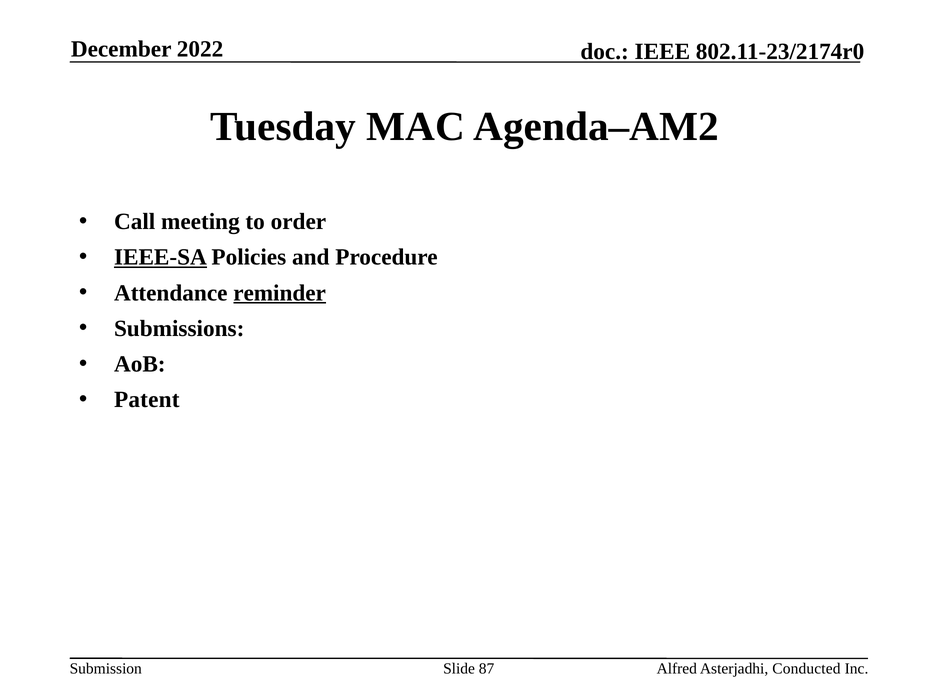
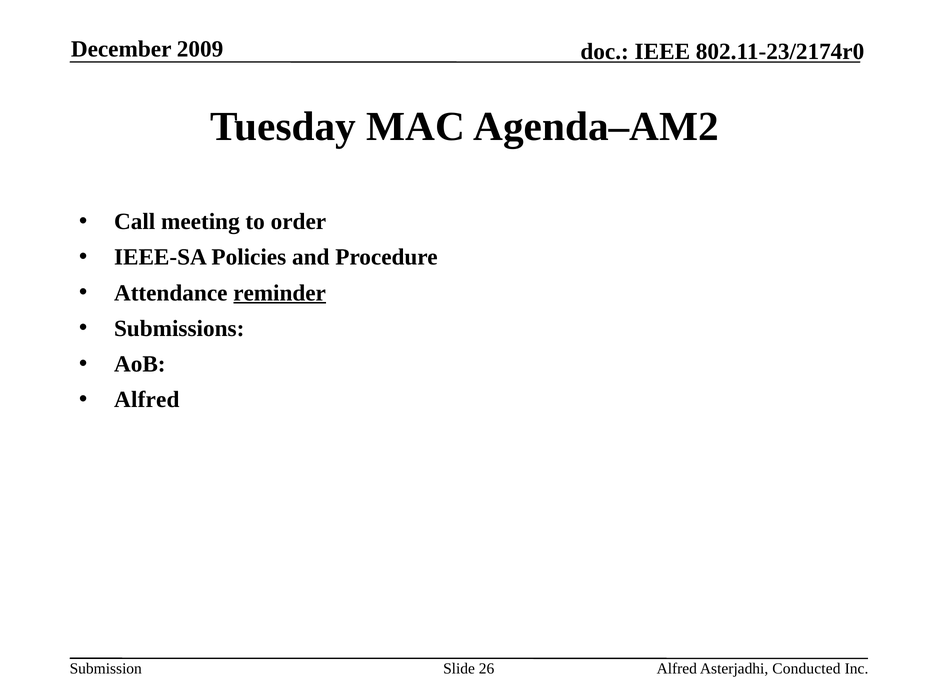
2022: 2022 -> 2009
IEEE-SA underline: present -> none
Patent at (147, 400): Patent -> Alfred
87: 87 -> 26
